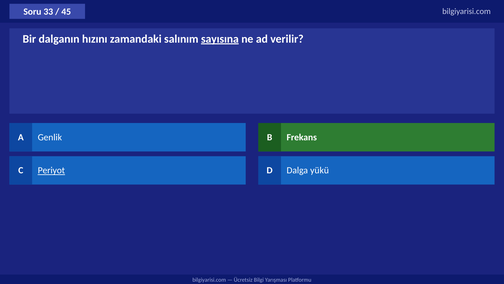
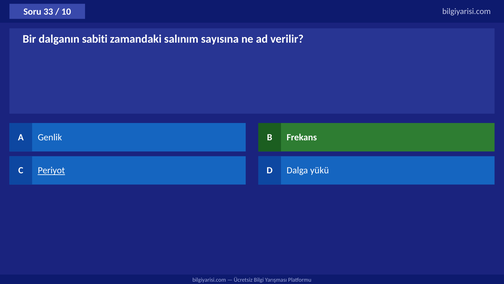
45: 45 -> 10
hızını: hızını -> sabiti
sayısına underline: present -> none
